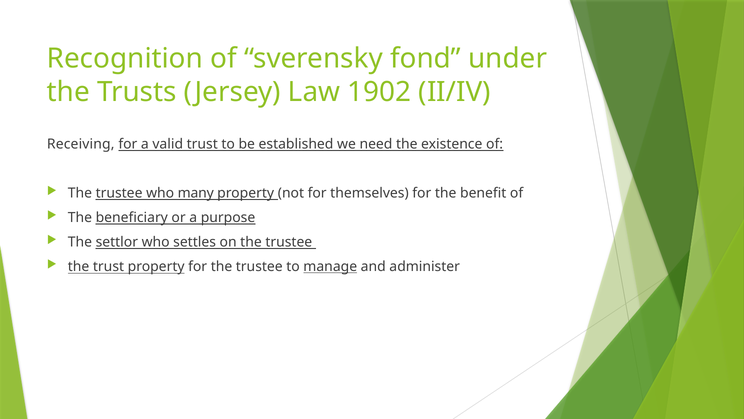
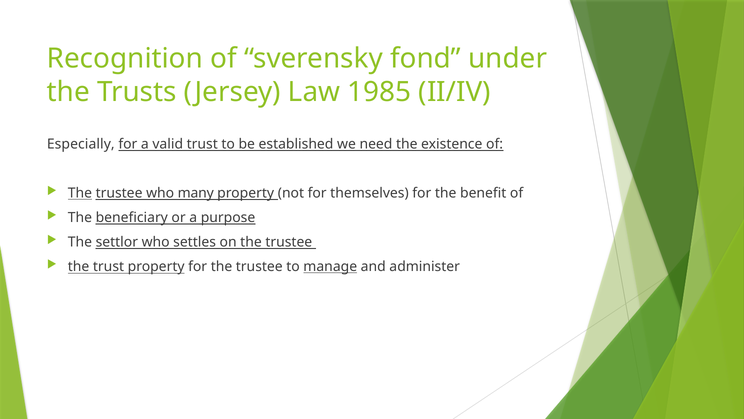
1902: 1902 -> 1985
Receiving: Receiving -> Especially
The at (80, 193) underline: none -> present
